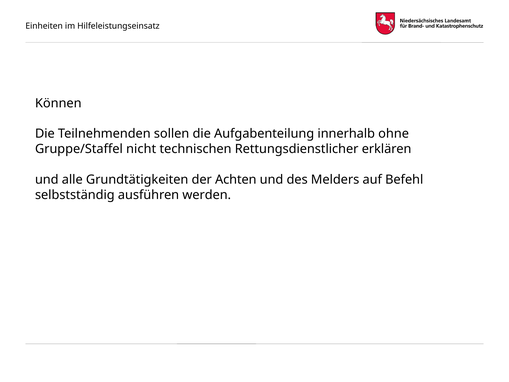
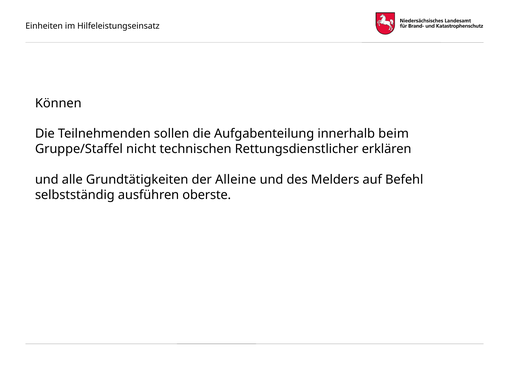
ohne: ohne -> beim
Achten: Achten -> Alleine
werden: werden -> oberste
